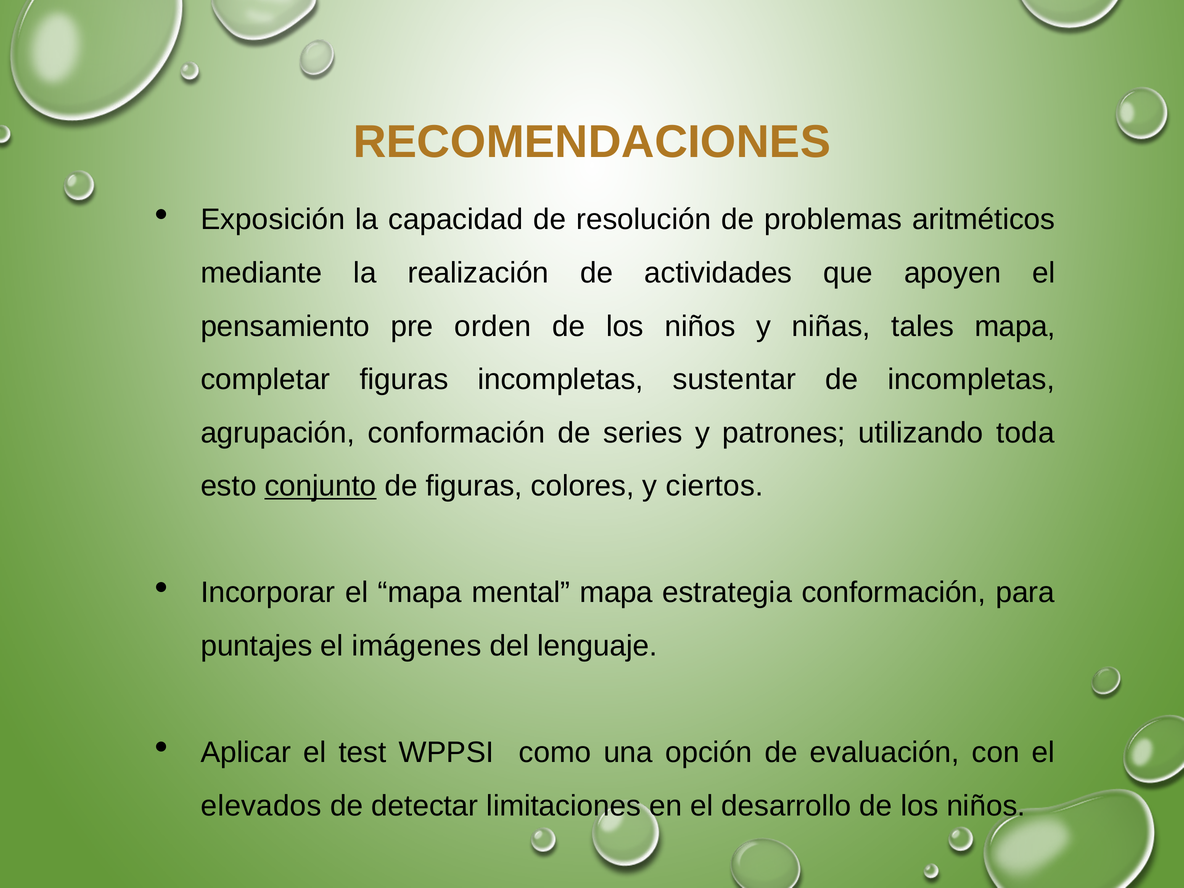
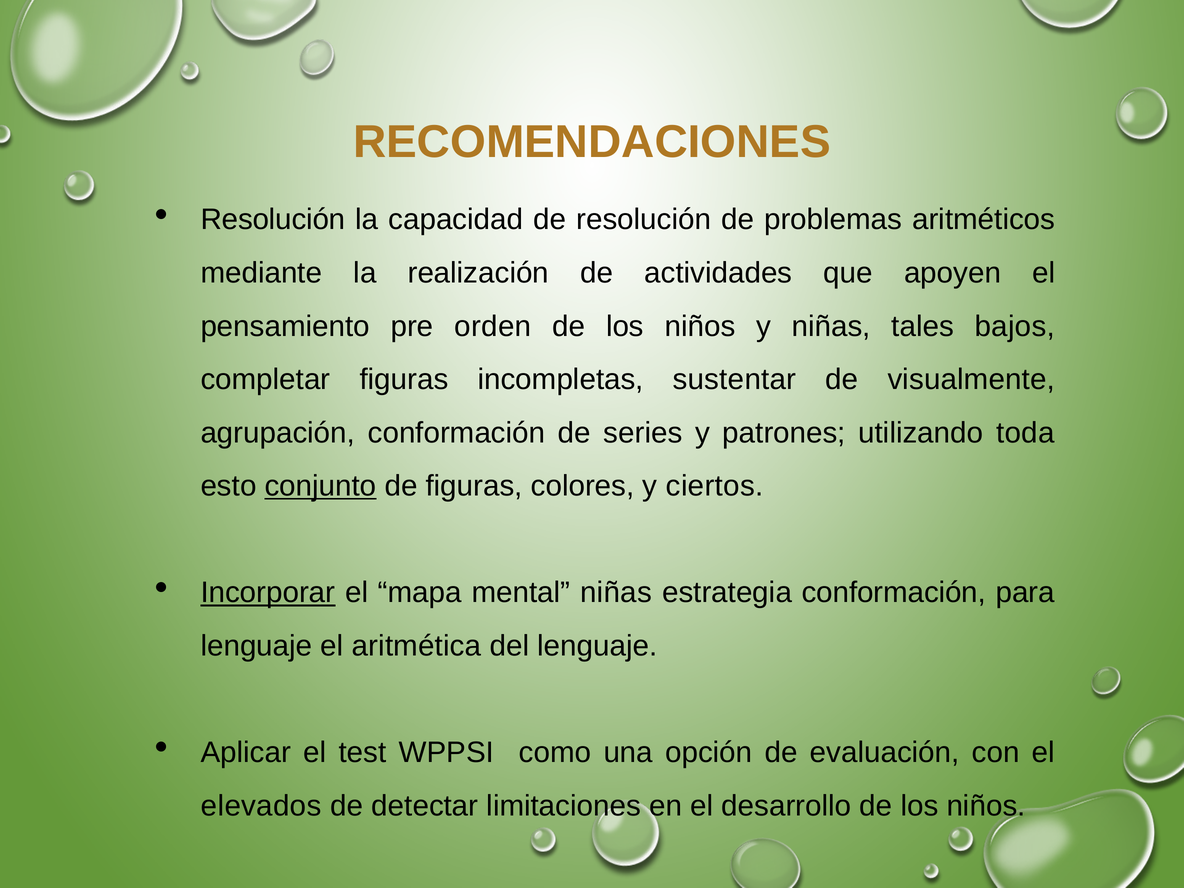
Exposición at (273, 220): Exposición -> Resolución
tales mapa: mapa -> bajos
de incompletas: incompletas -> visualmente
Incorporar underline: none -> present
mental mapa: mapa -> niñas
puntajes at (256, 646): puntajes -> lenguaje
imágenes: imágenes -> aritmética
